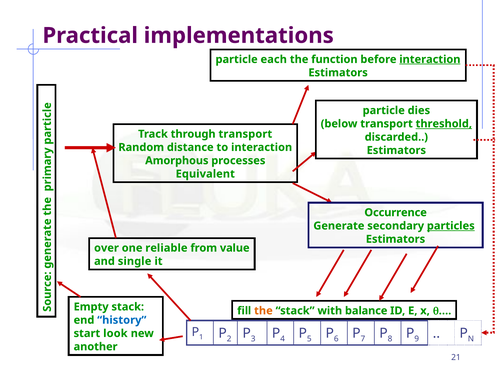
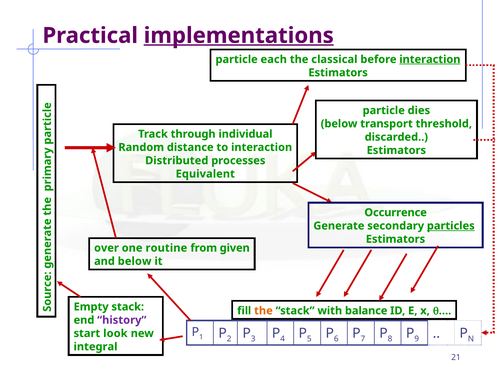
implementations underline: none -> present
function: function -> classical
threshold underline: present -> none
through transport: transport -> individual
Amorphous: Amorphous -> Distributed
reliable: reliable -> routine
value: value -> given
and single: single -> below
history colour: blue -> purple
another: another -> integral
